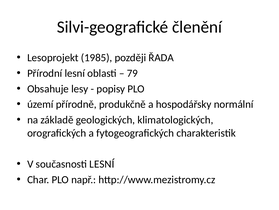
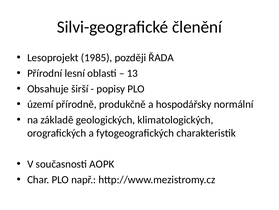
79: 79 -> 13
lesy: lesy -> širší
současnosti LESNÍ: LESNÍ -> AOPK
